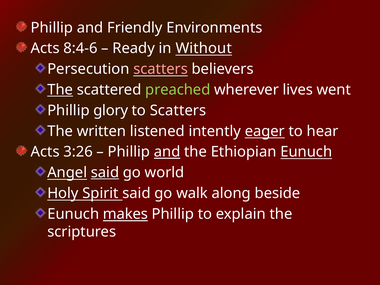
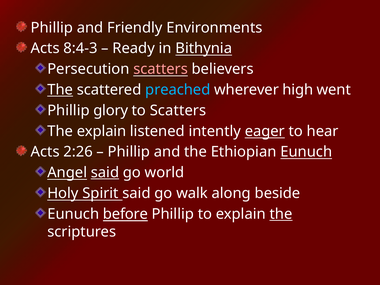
8:4-6: 8:4-6 -> 8:4-3
Without: Without -> Bithynia
preached colour: light green -> light blue
lives: lives -> high
The written: written -> explain
3:26: 3:26 -> 2:26
and at (167, 152) underline: present -> none
makes: makes -> before
the at (281, 214) underline: none -> present
